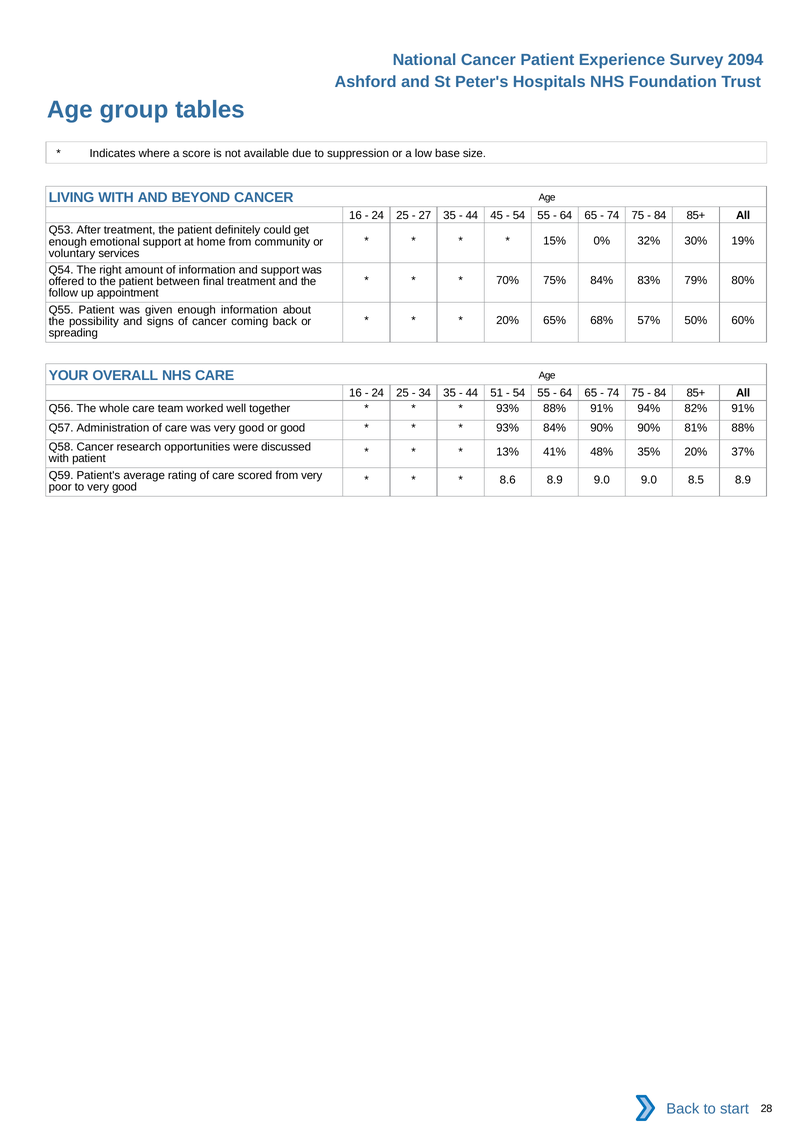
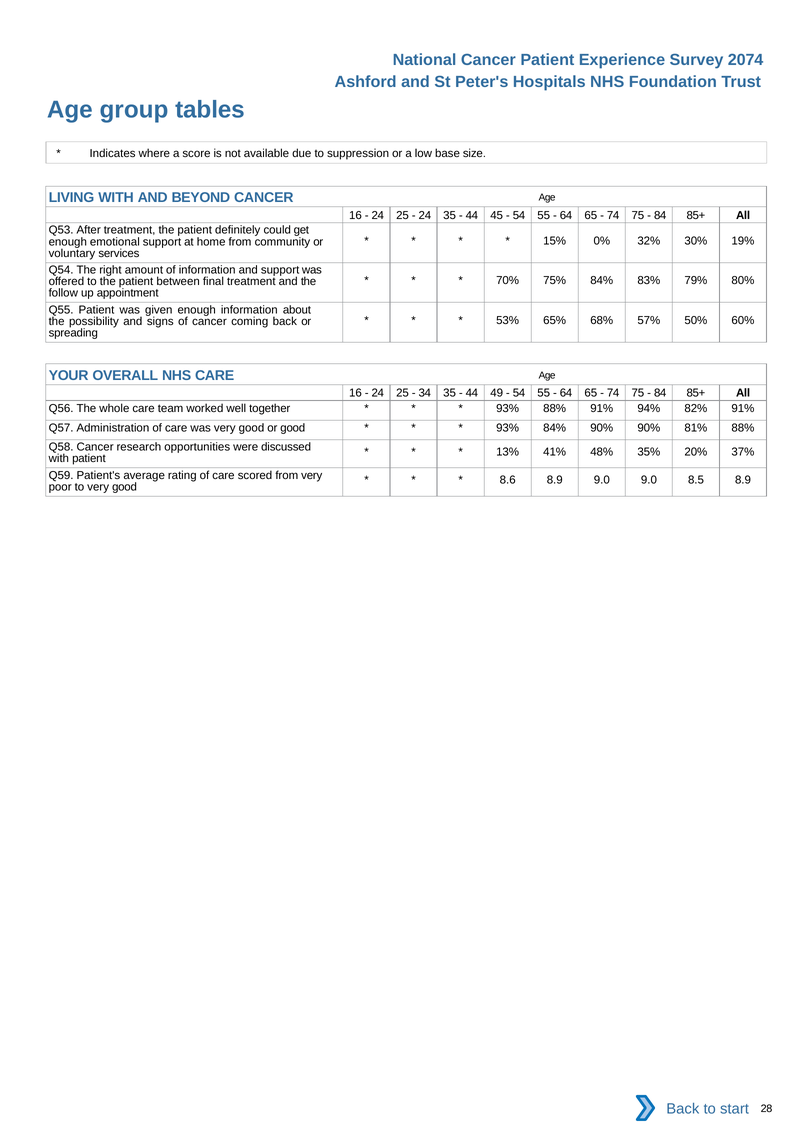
2094: 2094 -> 2074
27 at (425, 215): 27 -> 24
20% at (508, 321): 20% -> 53%
51: 51 -> 49
